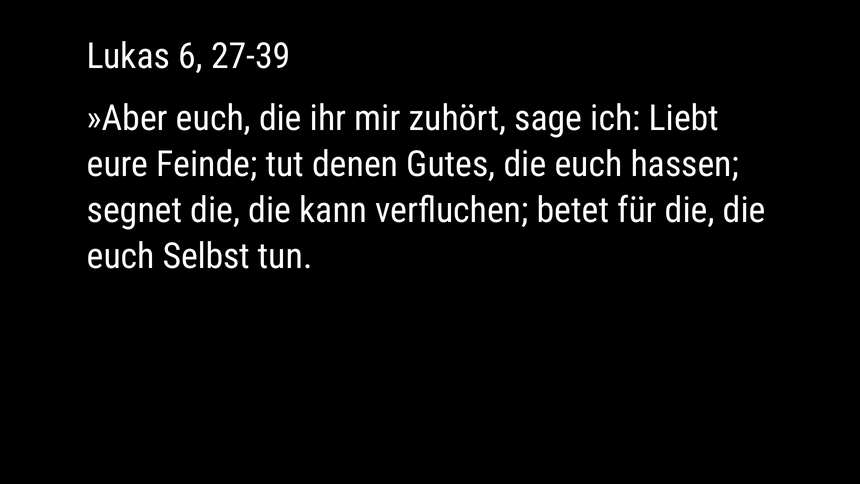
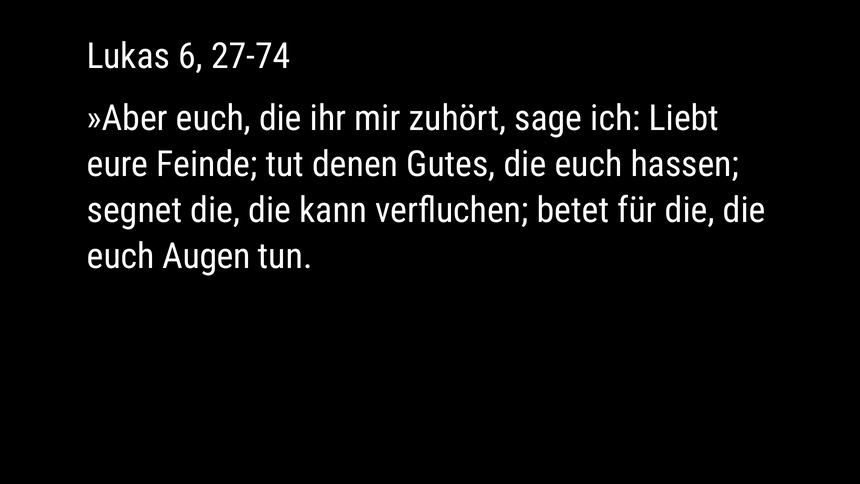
27-39: 27-39 -> 27-74
Selbst: Selbst -> Augen
